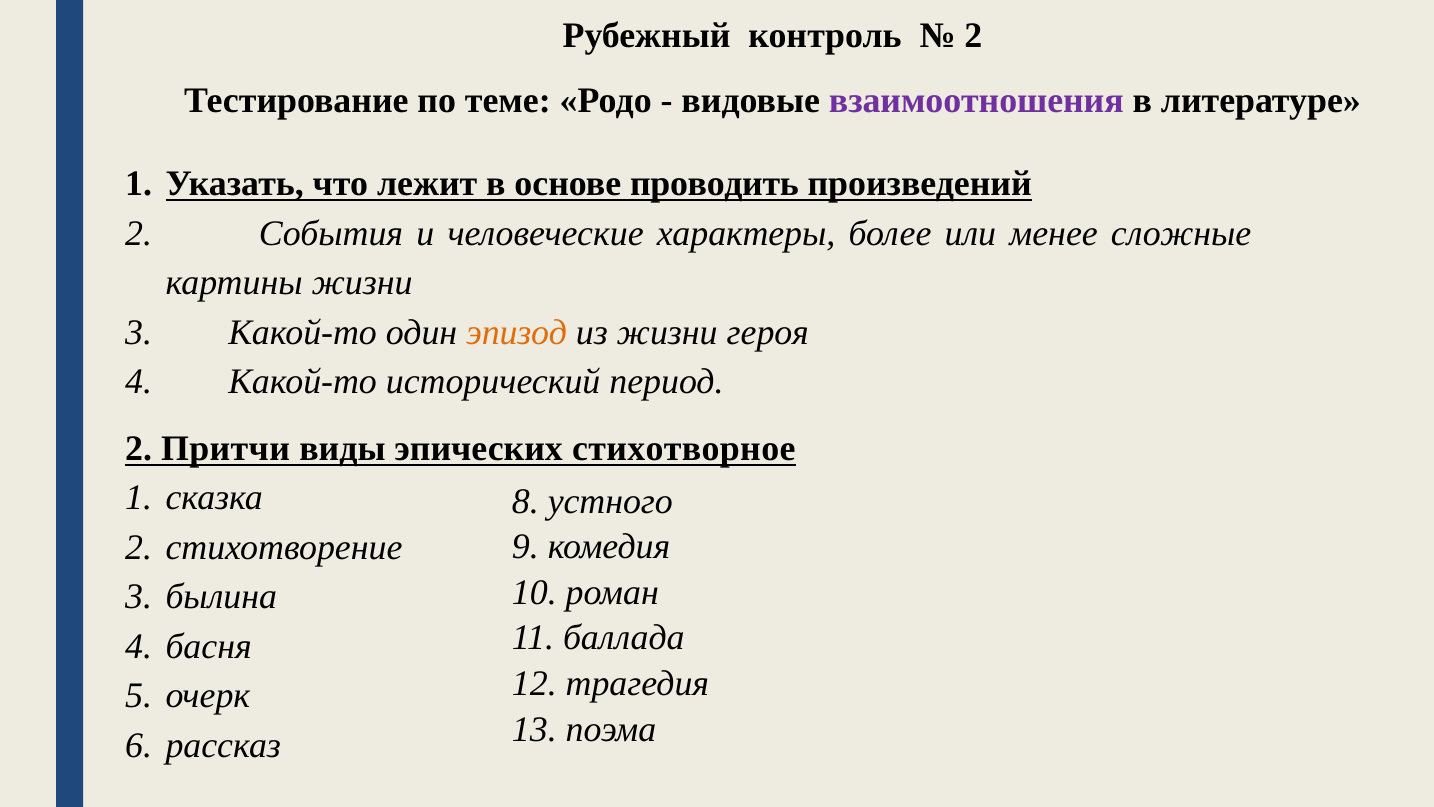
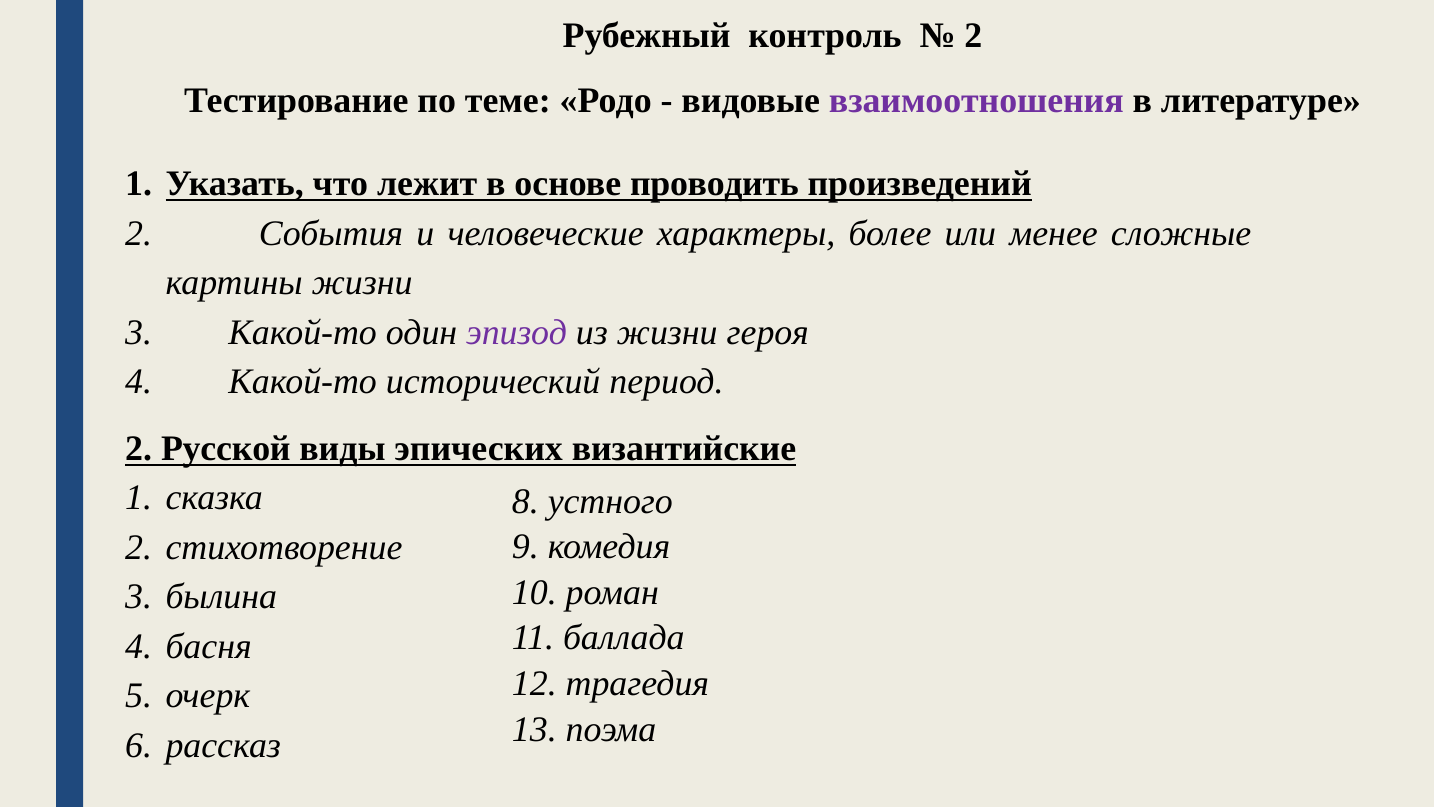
эпизод colour: orange -> purple
Притчи: Притчи -> Русской
стихотворное: стихотворное -> византийские
